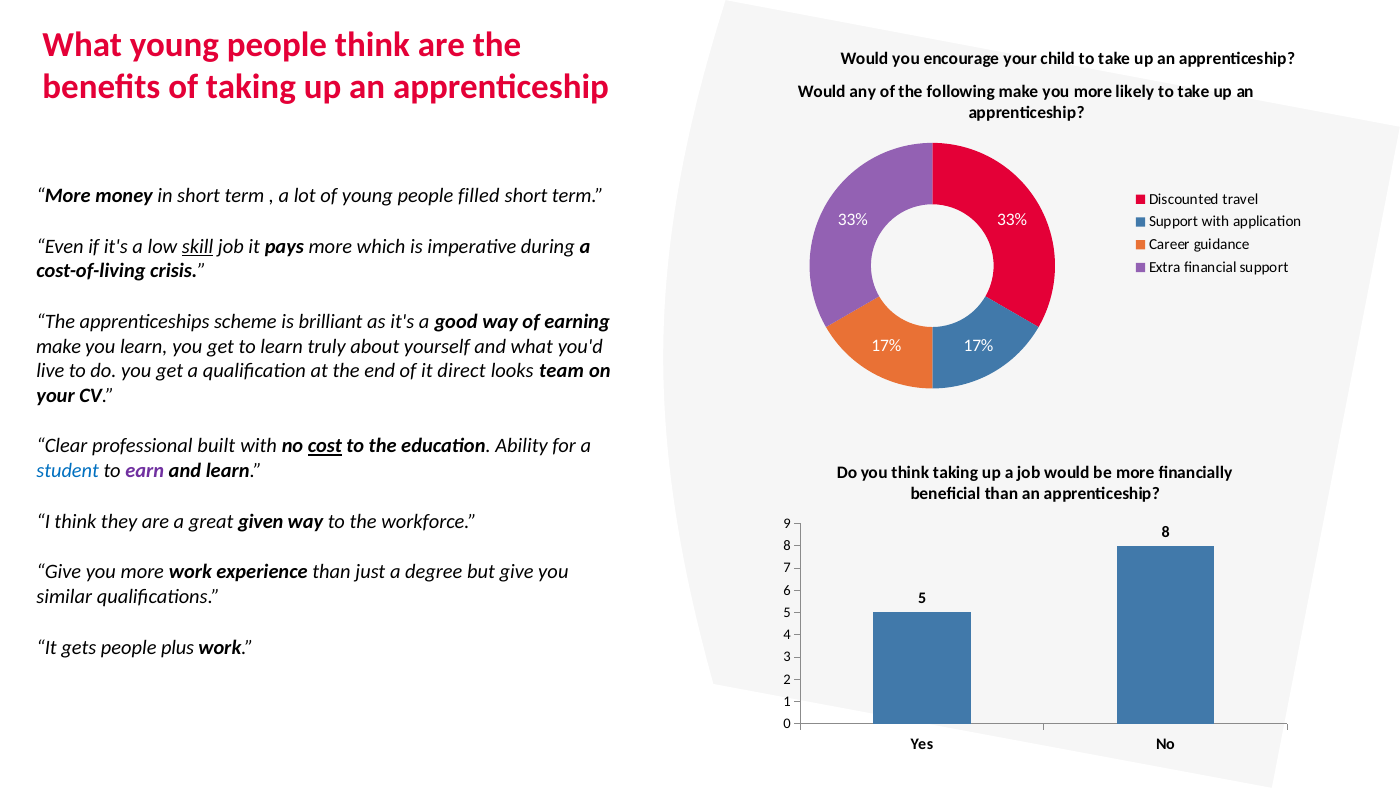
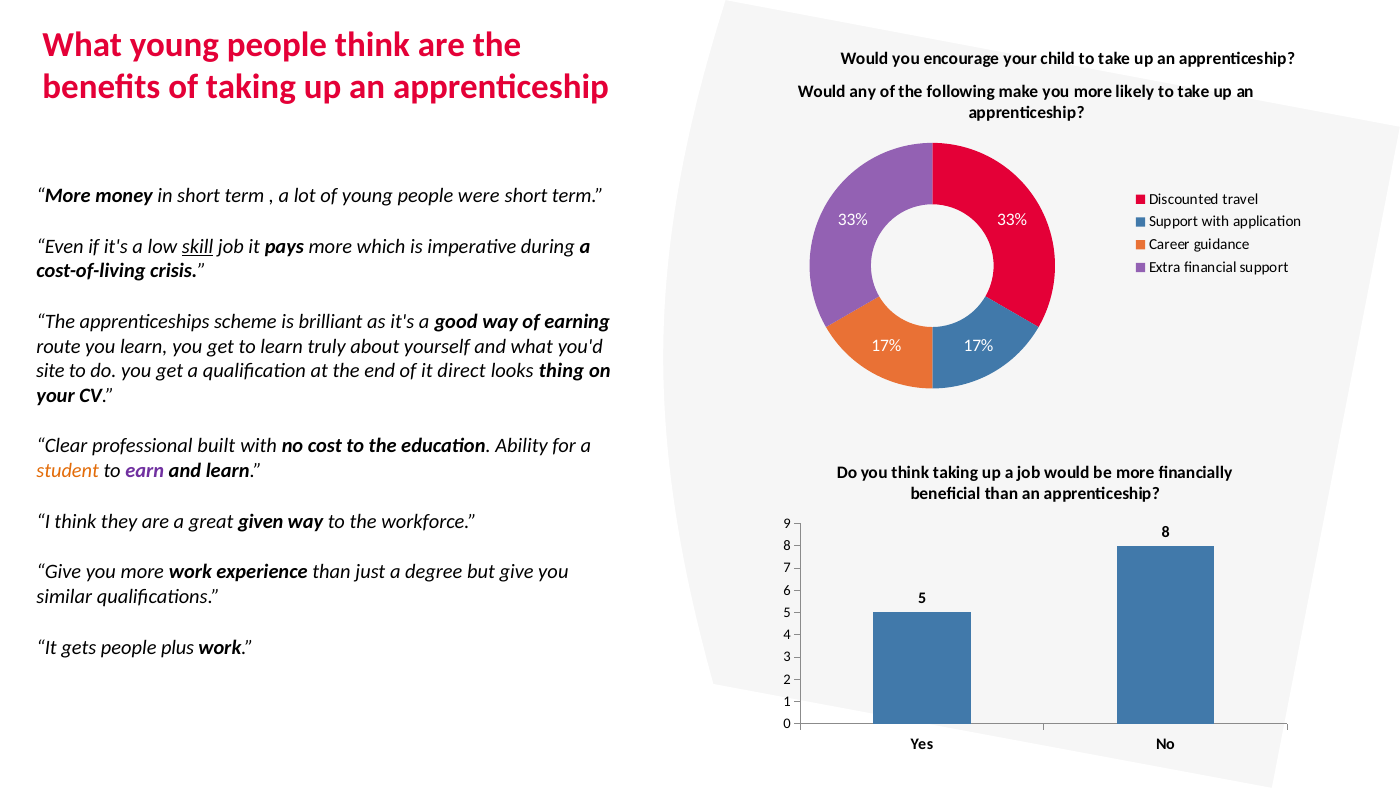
filled: filled -> were
make at (59, 346): make -> route
live: live -> site
team: team -> thing
cost underline: present -> none
student colour: blue -> orange
